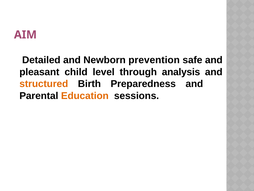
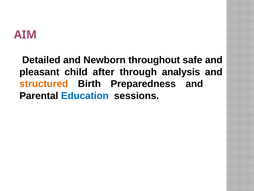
prevention: prevention -> throughout
level: level -> after
Education colour: orange -> blue
